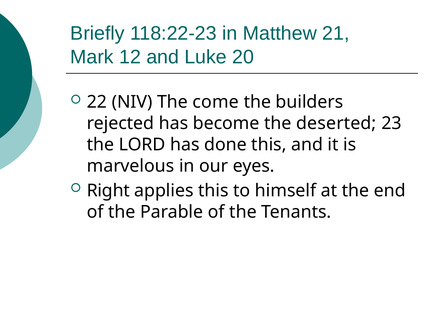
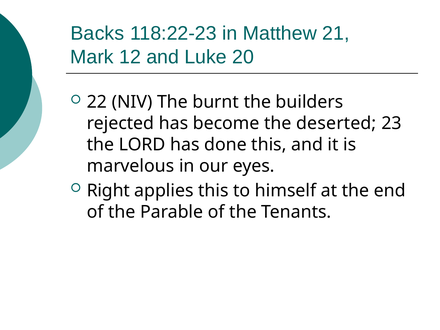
Briefly: Briefly -> Backs
come: come -> burnt
